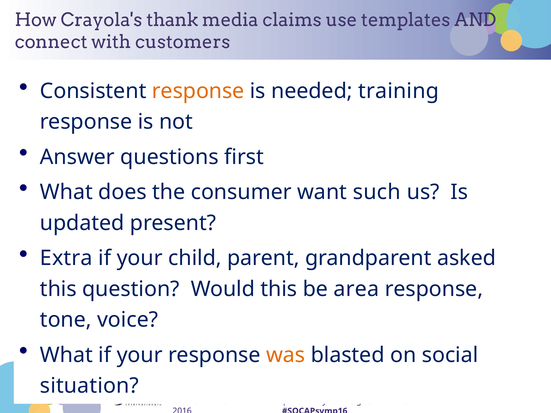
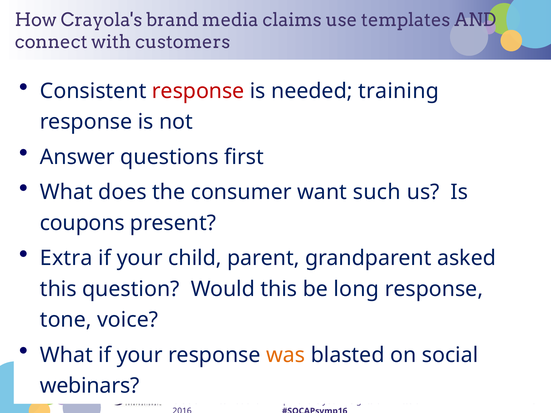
thank: thank -> brand
response at (198, 91) colour: orange -> red
updated: updated -> coupons
area: area -> long
situation: situation -> webinars
